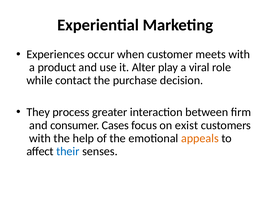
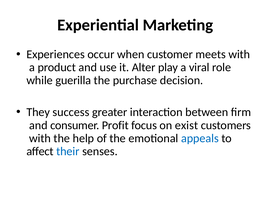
contact: contact -> guerilla
process: process -> success
Cases: Cases -> Profit
appeals colour: orange -> blue
